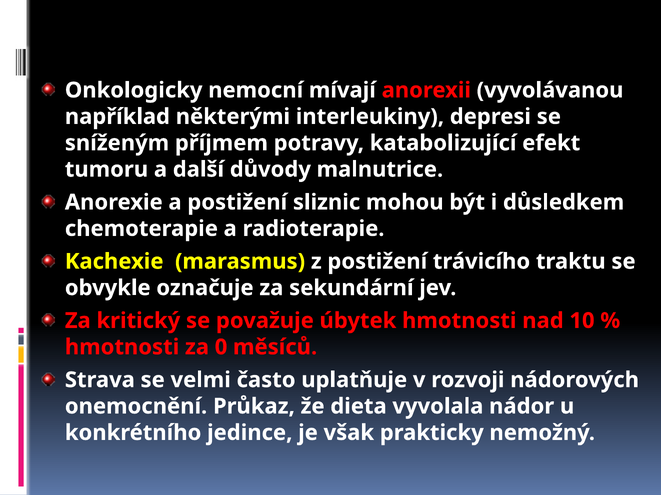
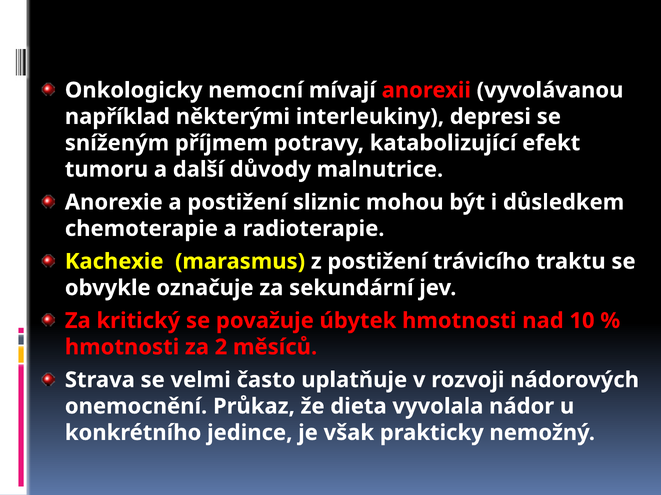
0: 0 -> 2
